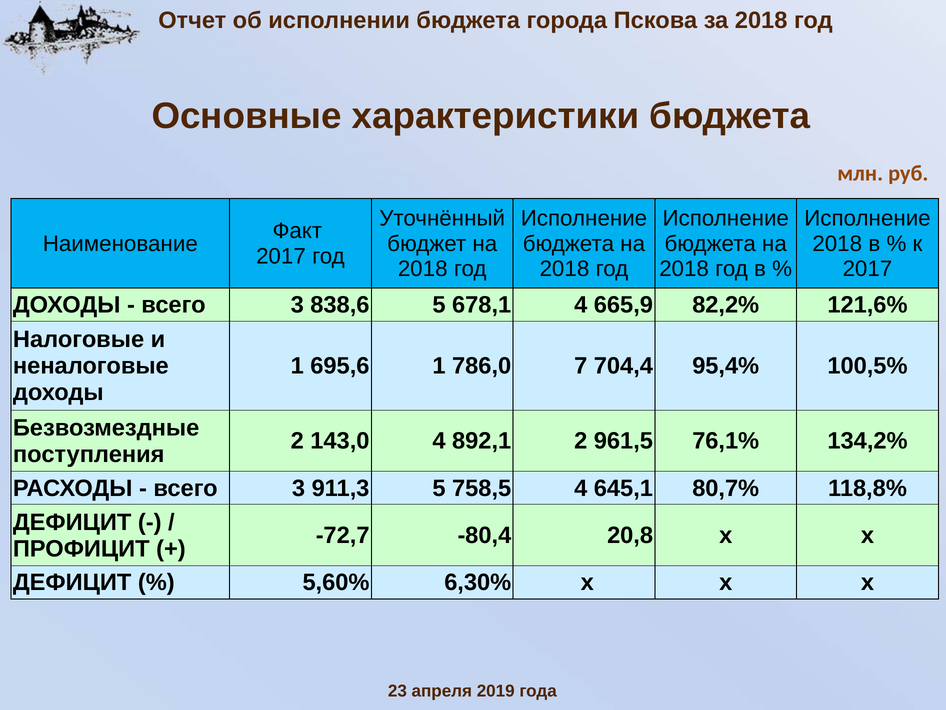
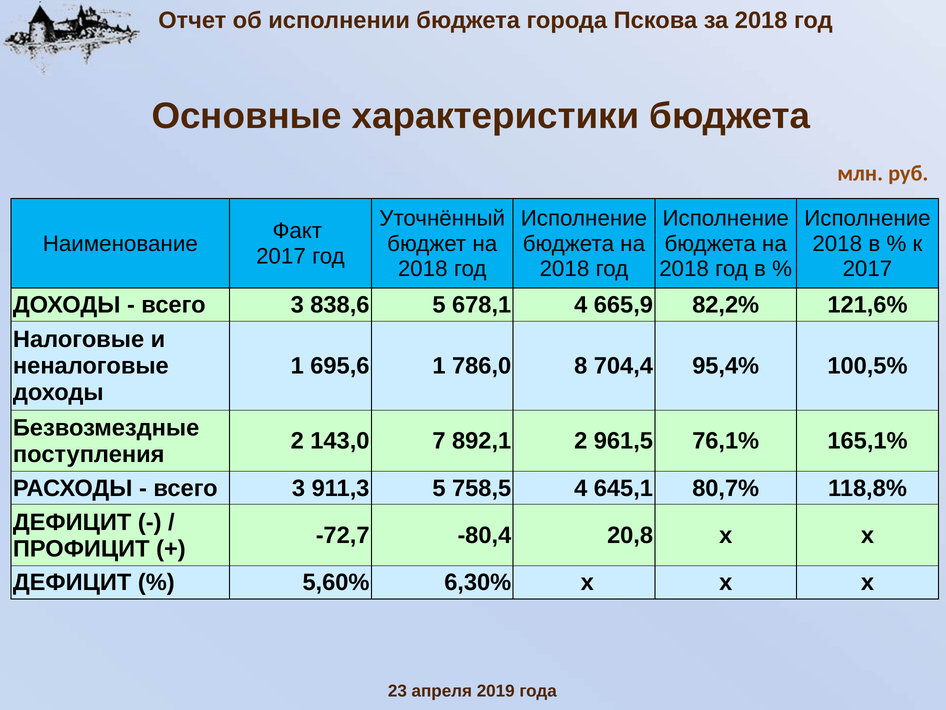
7: 7 -> 8
143,0 4: 4 -> 7
134,2%: 134,2% -> 165,1%
